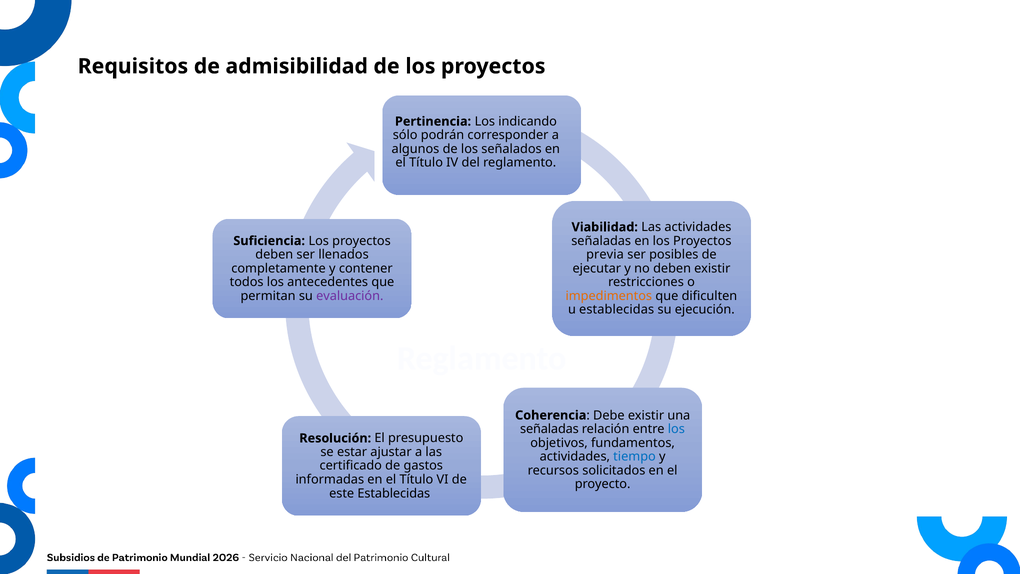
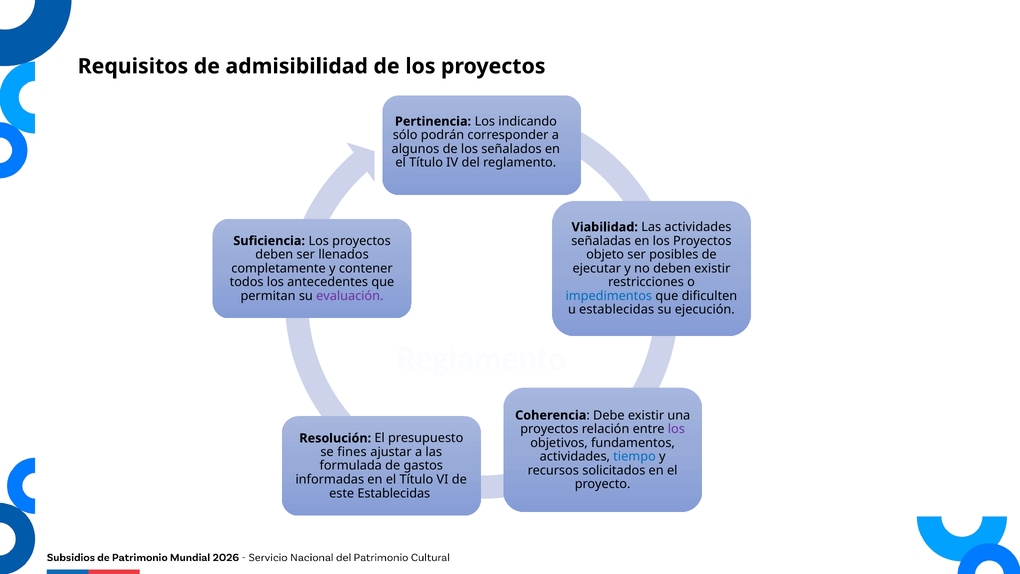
previa: previa -> objeto
impedimentos colour: orange -> blue
señaladas at (549, 429): señaladas -> proyectos
los at (676, 429) colour: blue -> purple
estar: estar -> fines
certificado: certificado -> formulada
